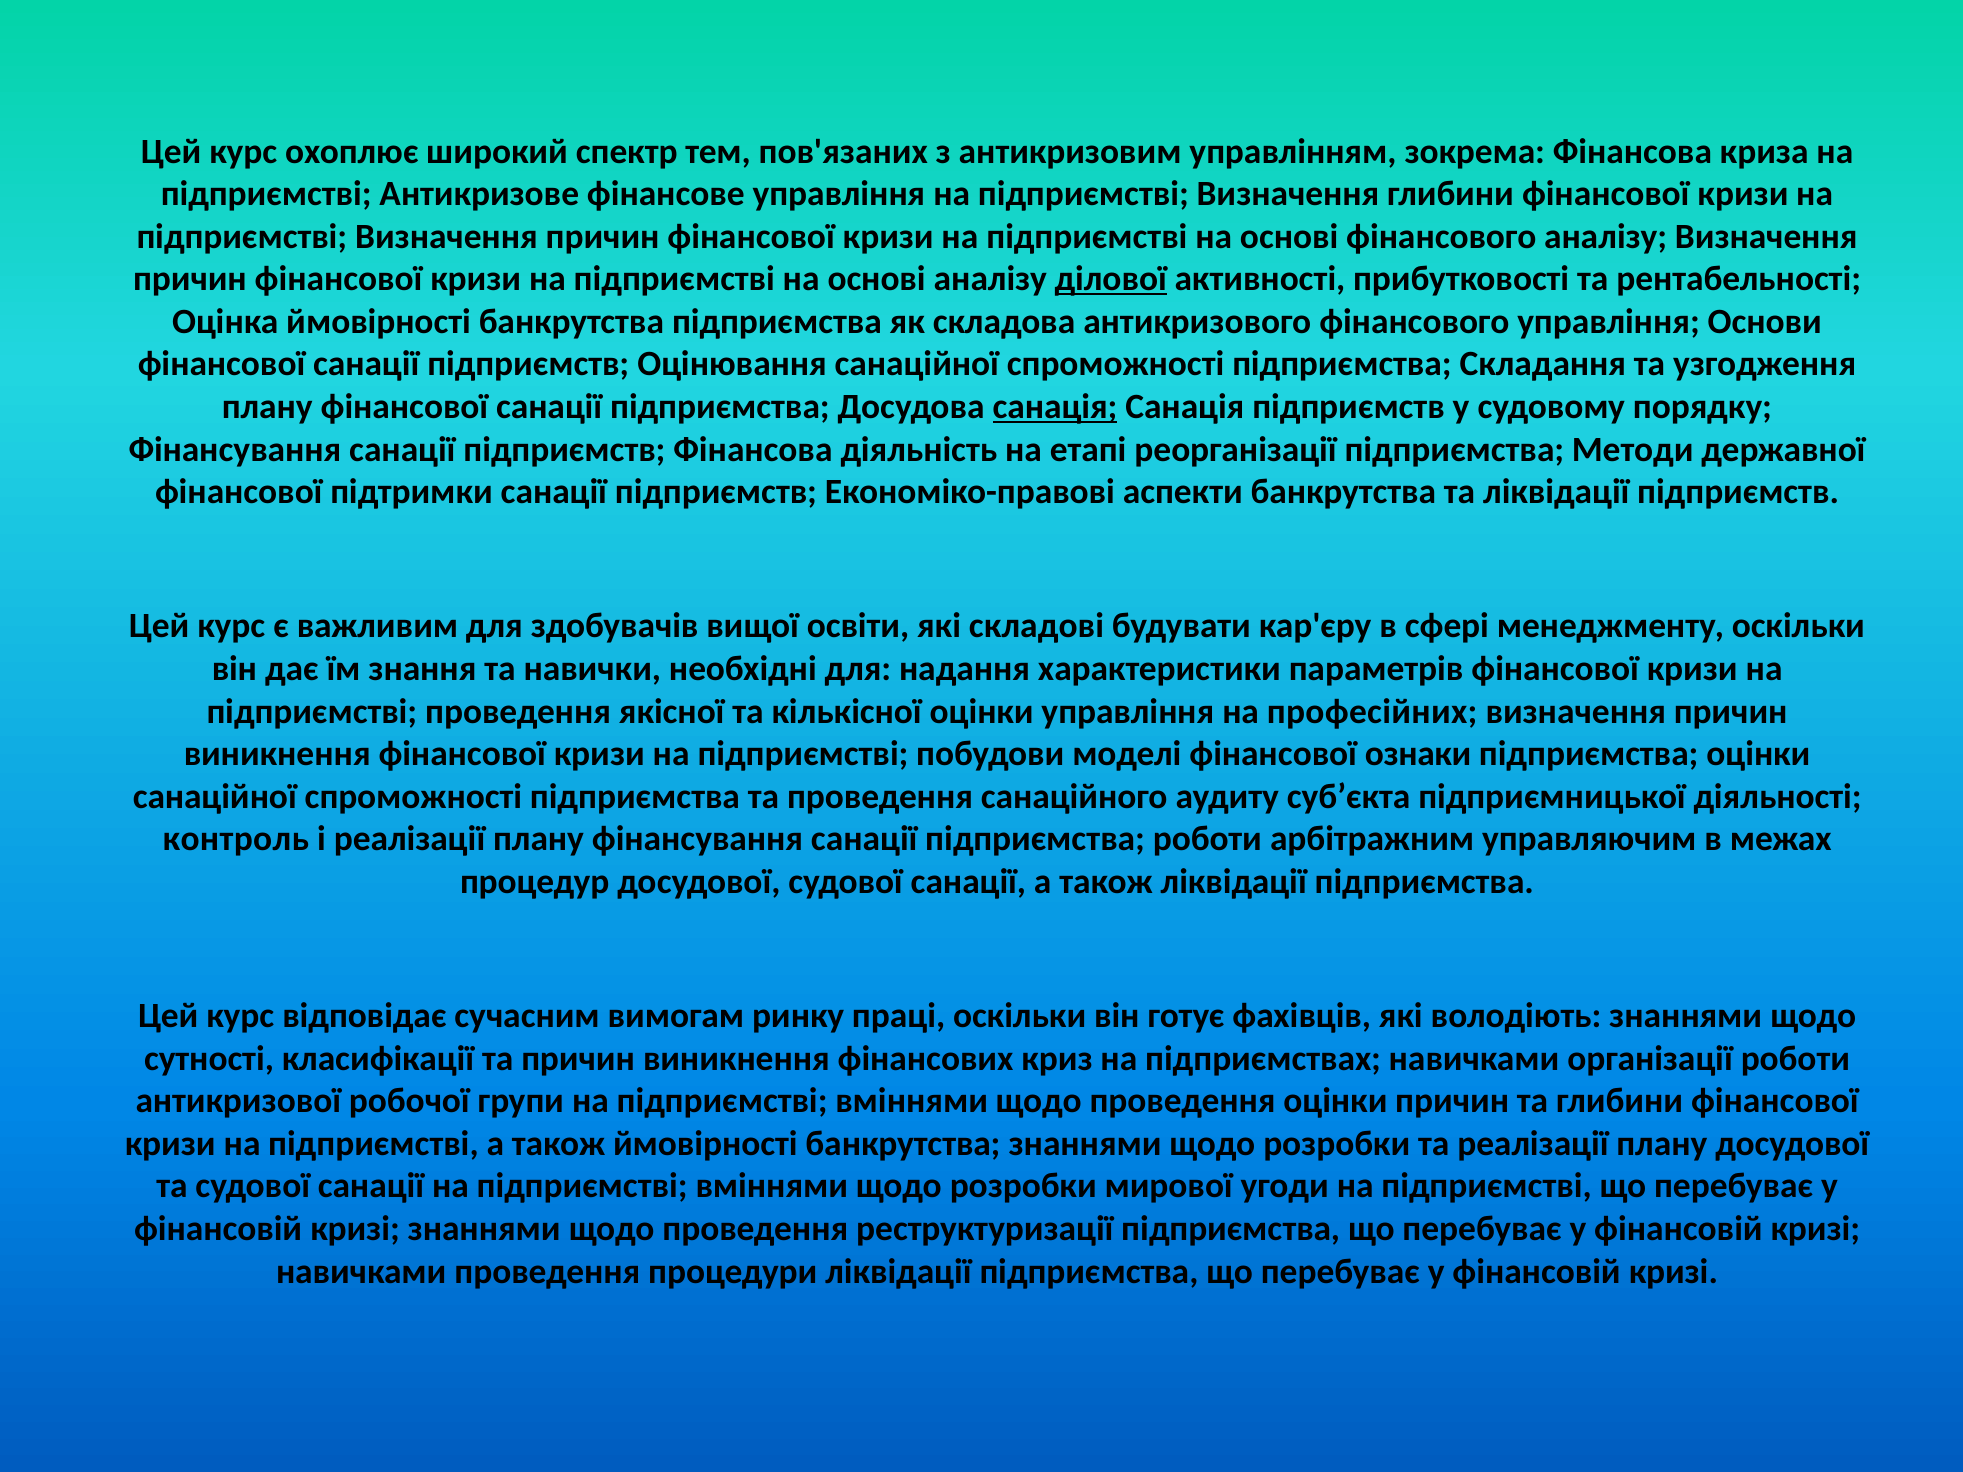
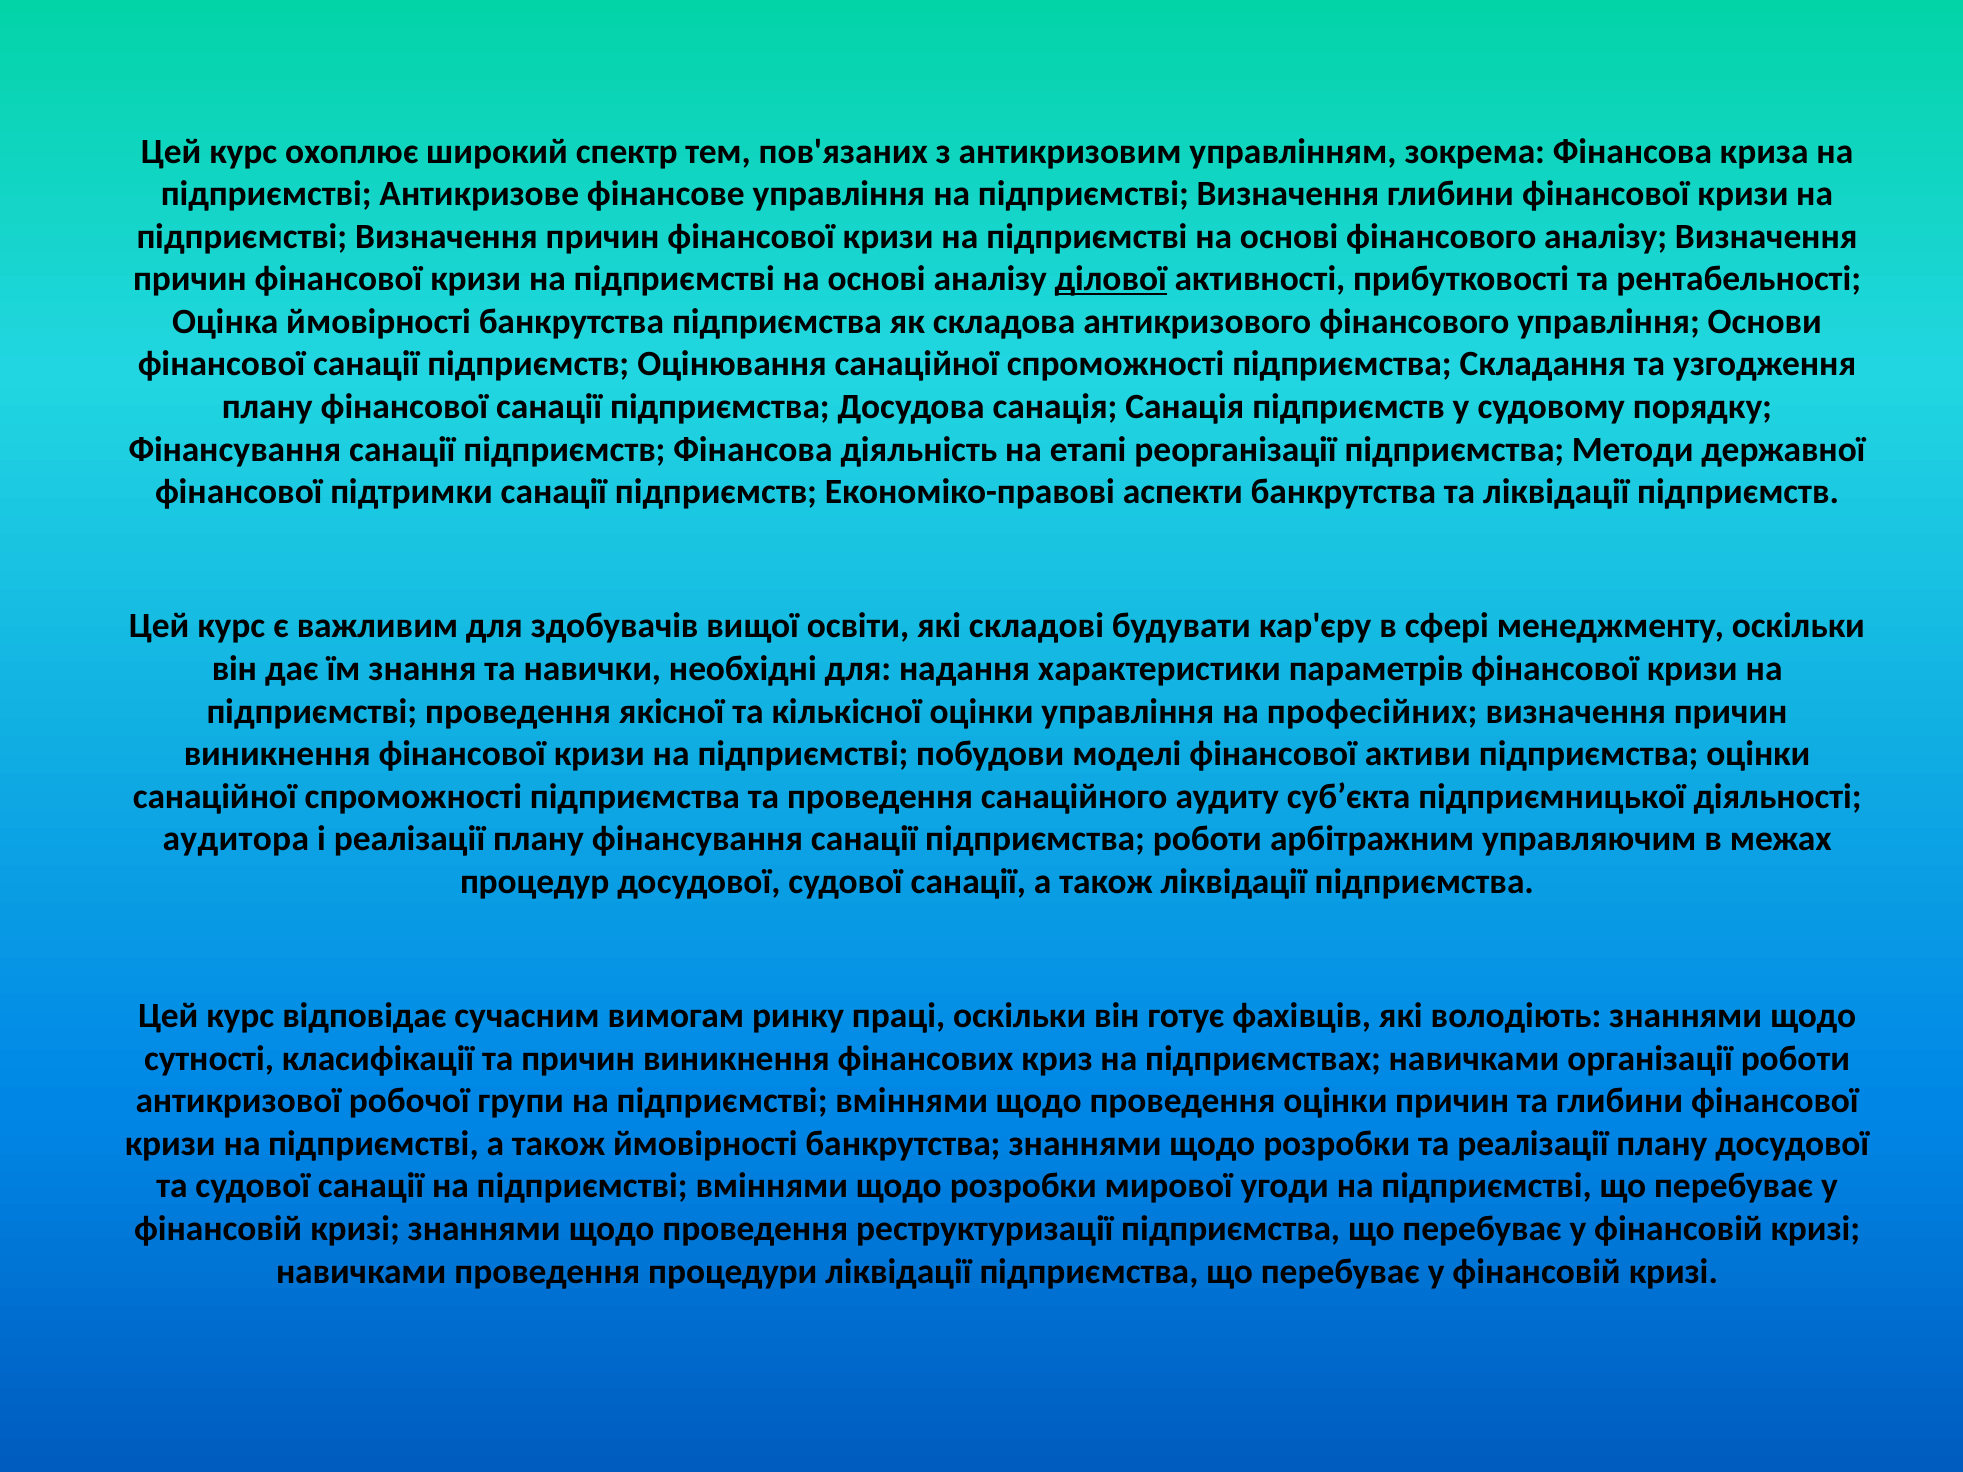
санація at (1055, 407) underline: present -> none
ознаки: ознаки -> активи
контроль: контроль -> аудитора
